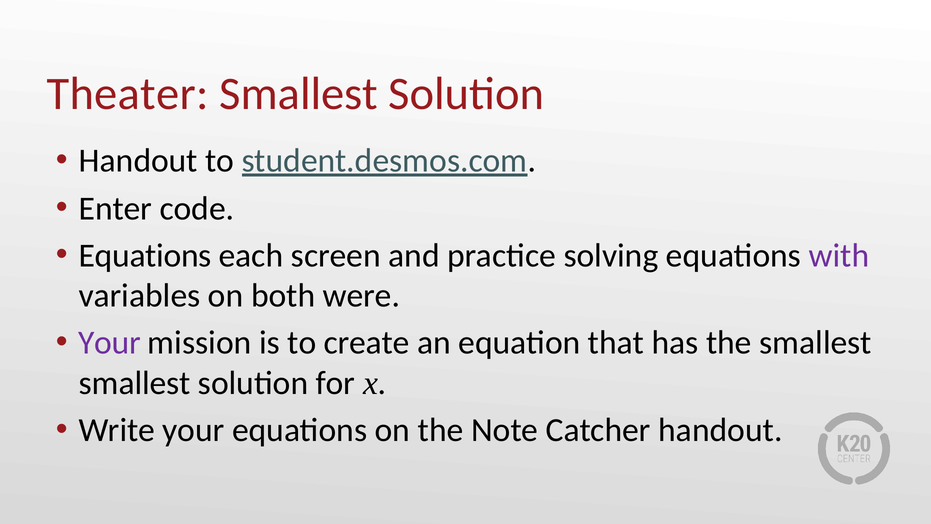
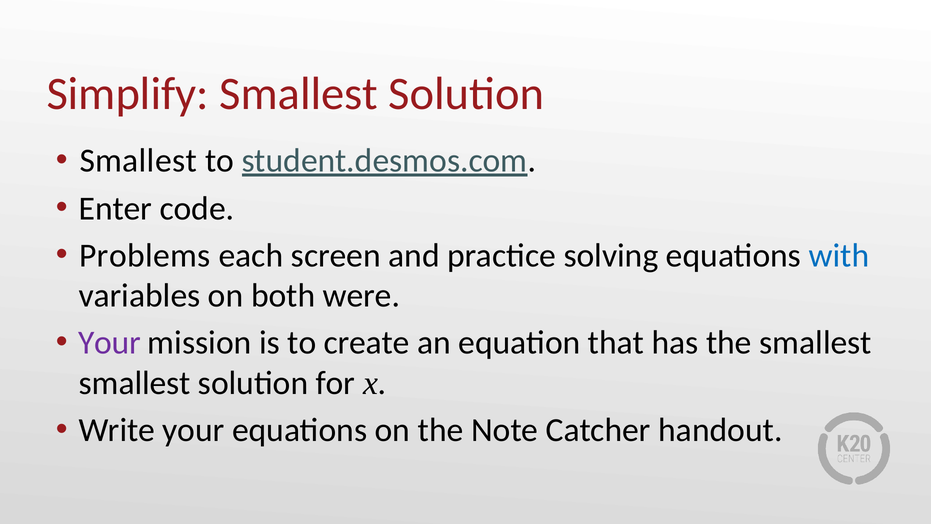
Theater: Theater -> Simplify
Handout at (138, 160): Handout -> Smallest
Equations at (145, 255): Equations -> Problems
with colour: purple -> blue
